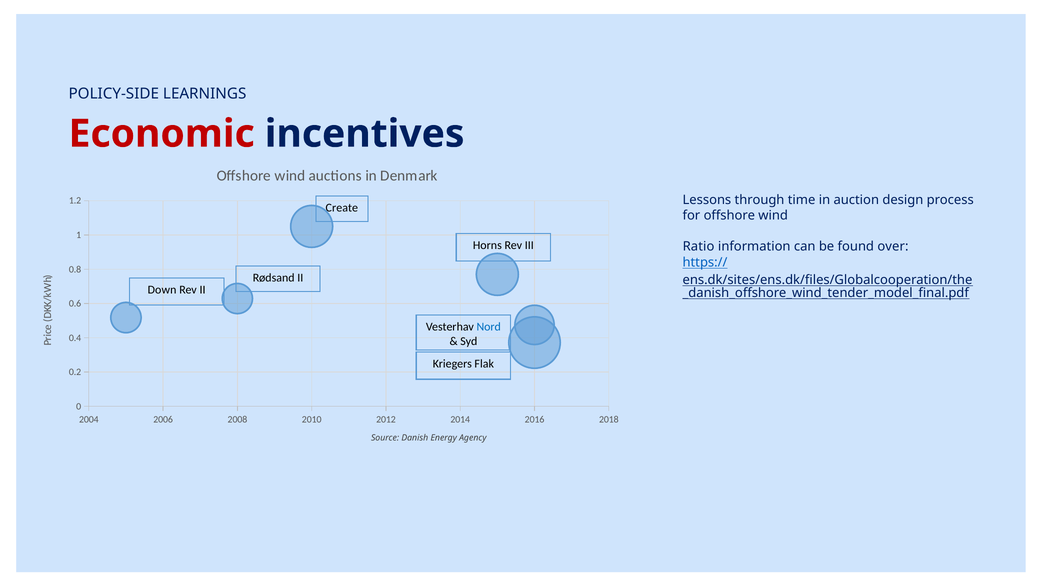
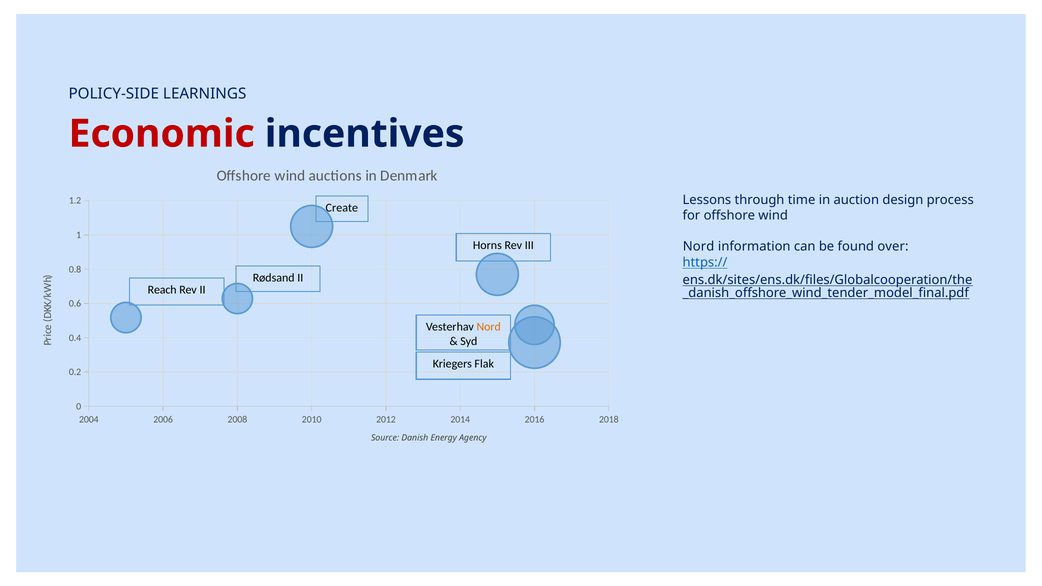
Ratio at (699, 247): Ratio -> Nord
Down: Down -> Reach
Nord at (489, 327) colour: blue -> orange
